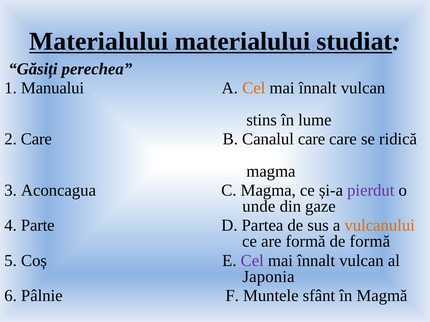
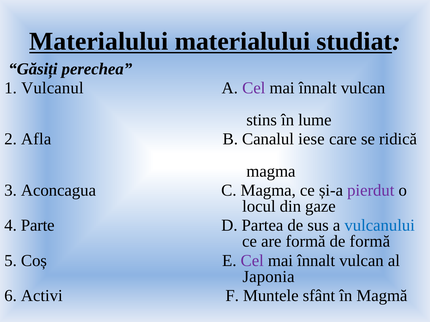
Manualui: Manualui -> Vulcanul
Cel at (254, 88) colour: orange -> purple
2 Care: Care -> Afla
Canalul care: care -> iese
unde: unde -> locul
vulcanului colour: orange -> blue
Pâlnie: Pâlnie -> Activi
